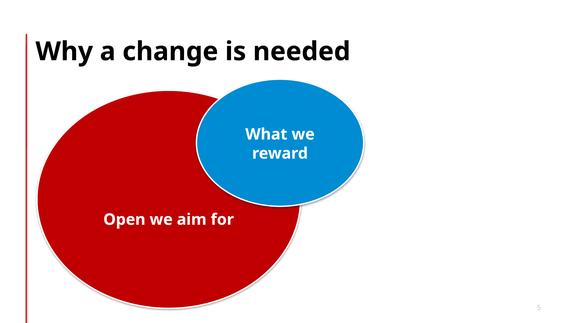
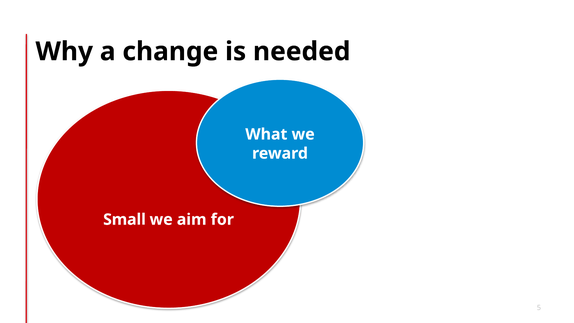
Open: Open -> Small
